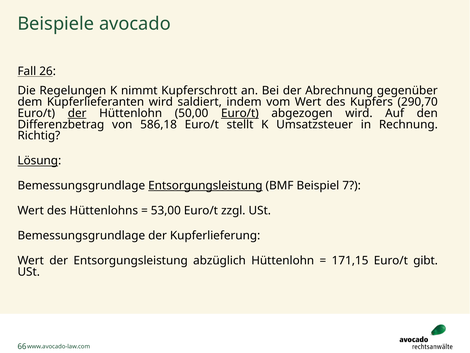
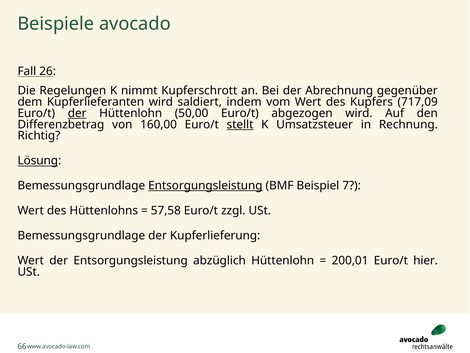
290,70: 290,70 -> 717,09
Euro/t at (240, 113) underline: present -> none
586,18: 586,18 -> 160,00
stellt underline: none -> present
53,00: 53,00 -> 57,58
171,15: 171,15 -> 200,01
gibt: gibt -> hier
